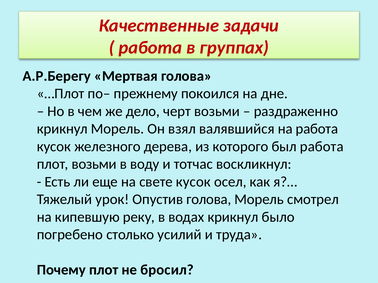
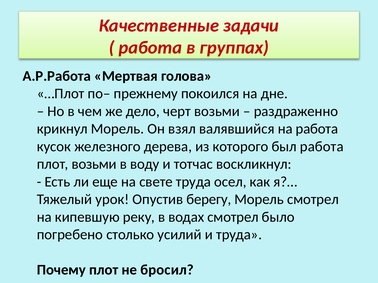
А.Р.Берегу: А.Р.Берегу -> А.Р.Работа
свете кусок: кусок -> труда
Опустив голова: голова -> берегу
водах крикнул: крикнул -> смотрел
